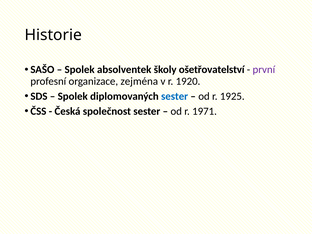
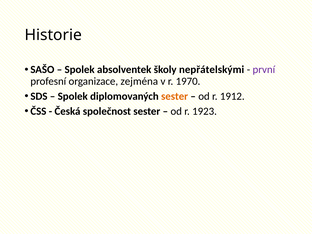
ošetřovatelství: ošetřovatelství -> nepřátelskými
1920: 1920 -> 1970
sester at (175, 96) colour: blue -> orange
1925: 1925 -> 1912
1971: 1971 -> 1923
